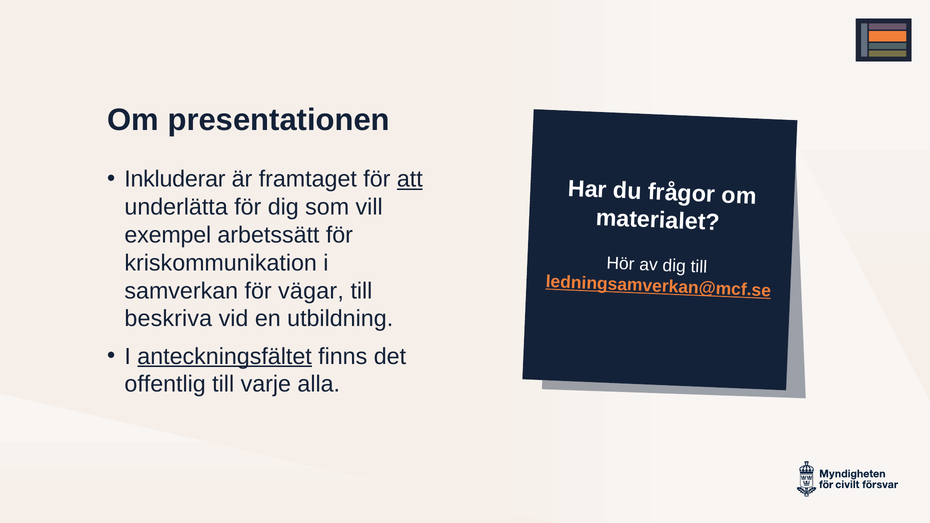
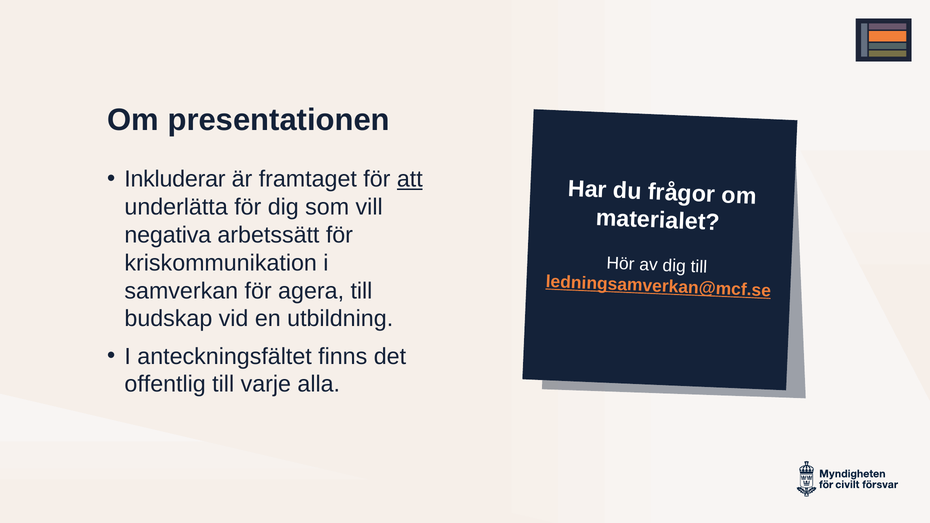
exempel: exempel -> negativa
vägar: vägar -> agera
beskriva: beskriva -> budskap
anteckningsfältet underline: present -> none
